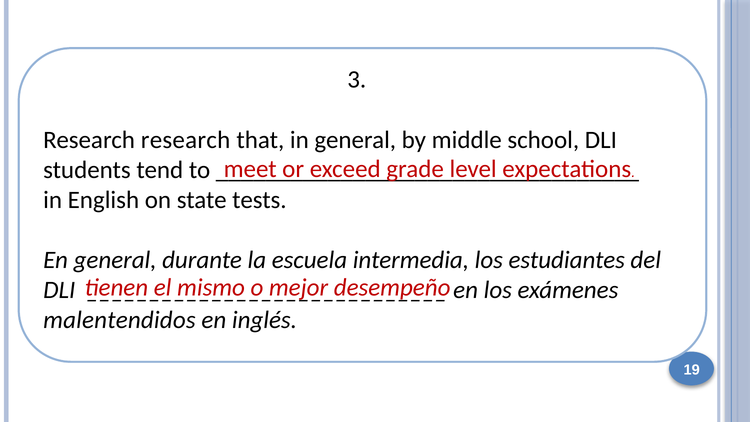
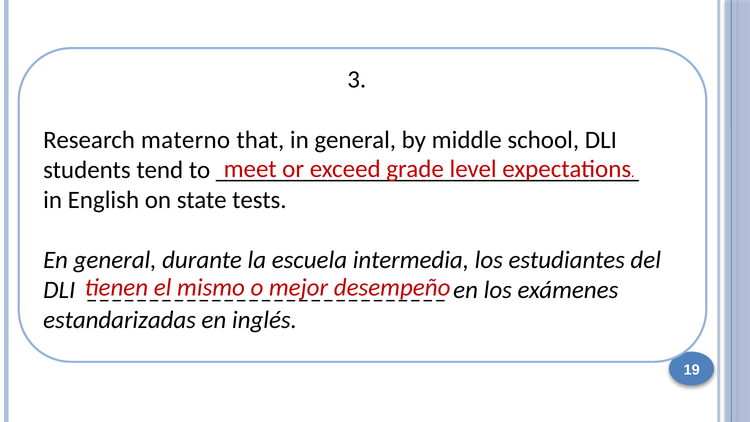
Research research: research -> materno
malentendidos: malentendidos -> estandarizadas
